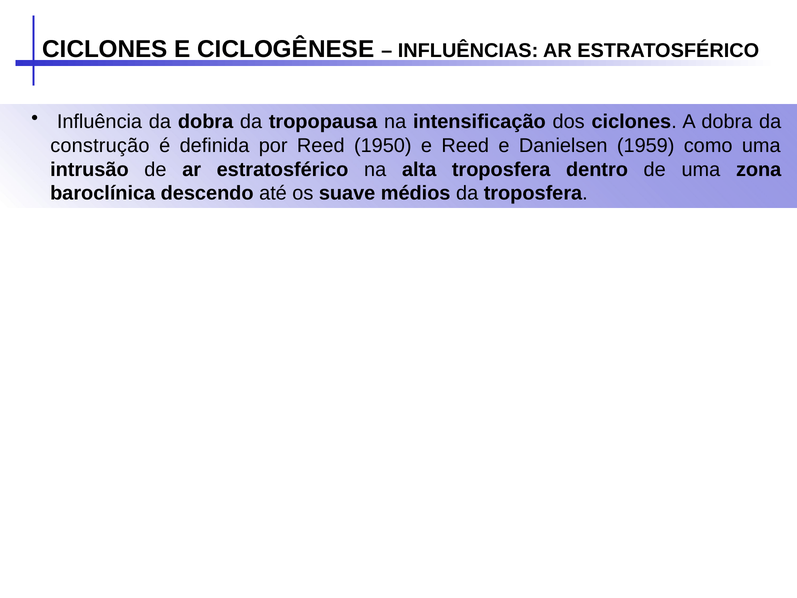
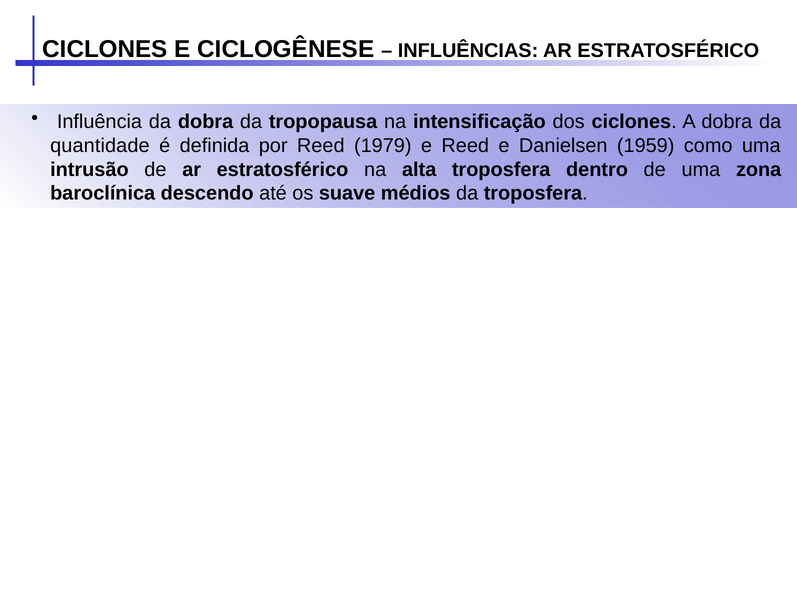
construção: construção -> quantidade
1950: 1950 -> 1979
